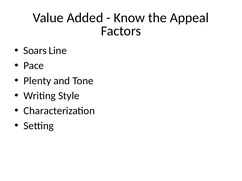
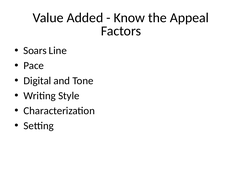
Plenty: Plenty -> Digital
